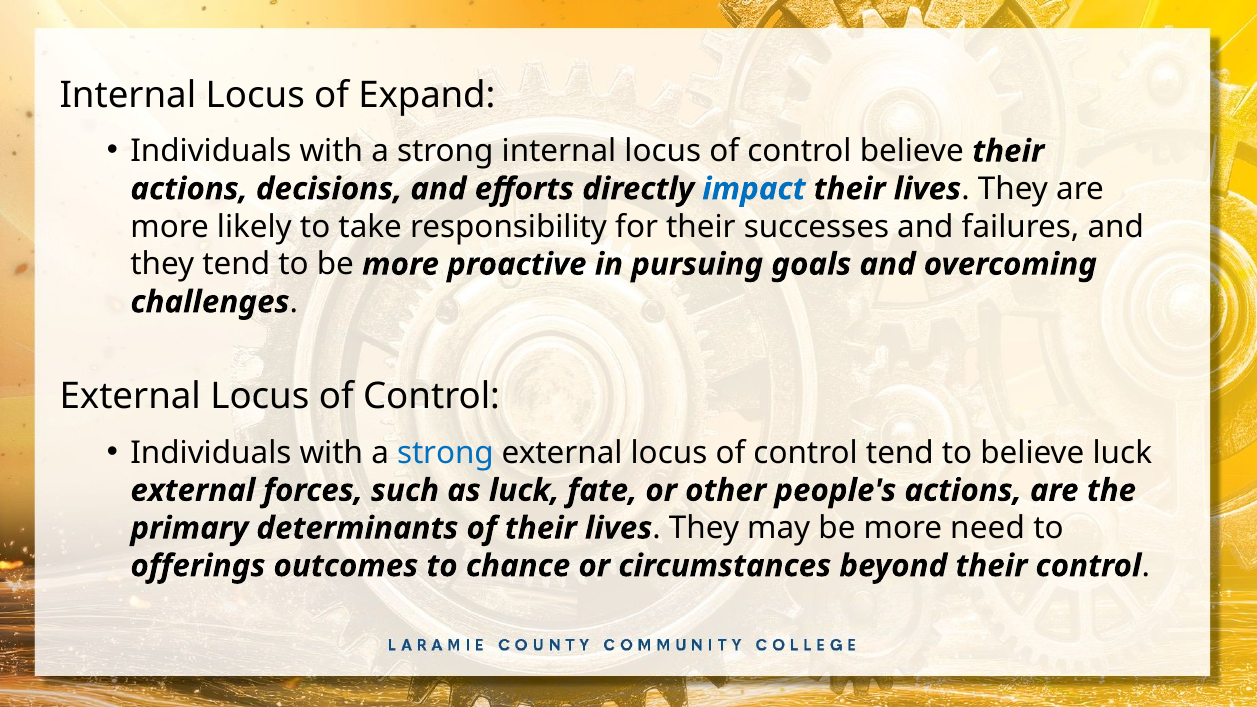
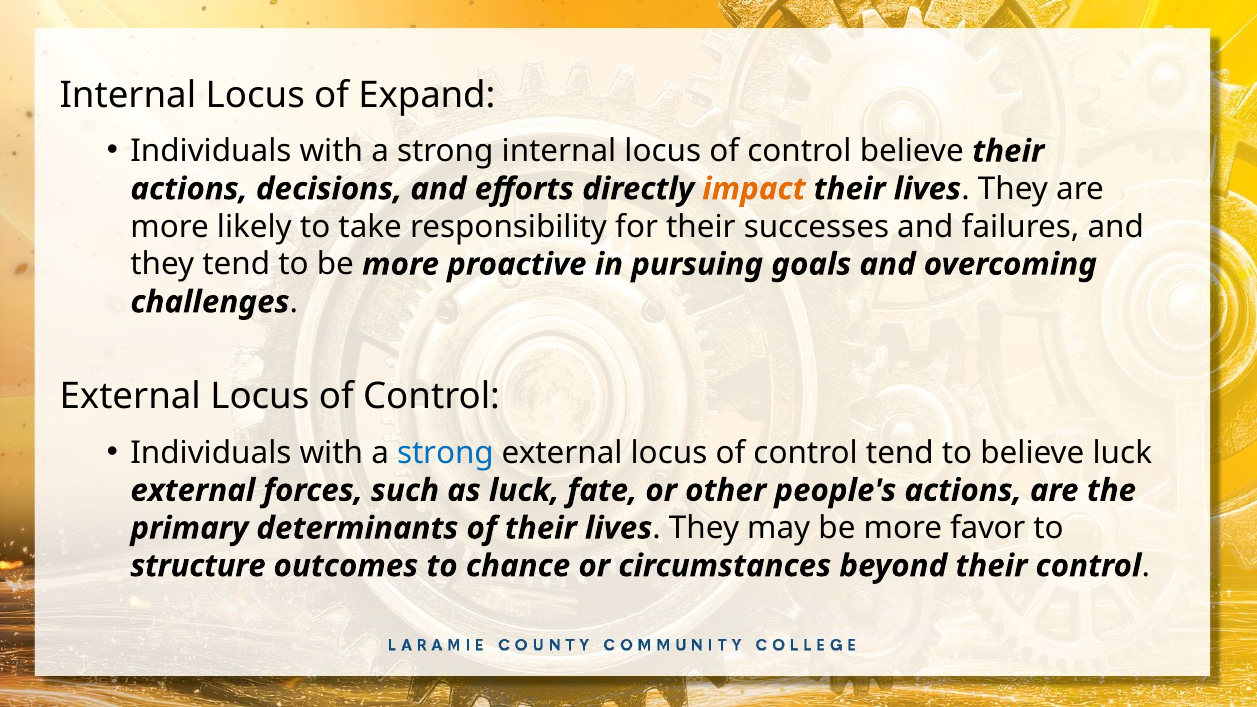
impact colour: blue -> orange
need: need -> favor
offerings: offerings -> structure
